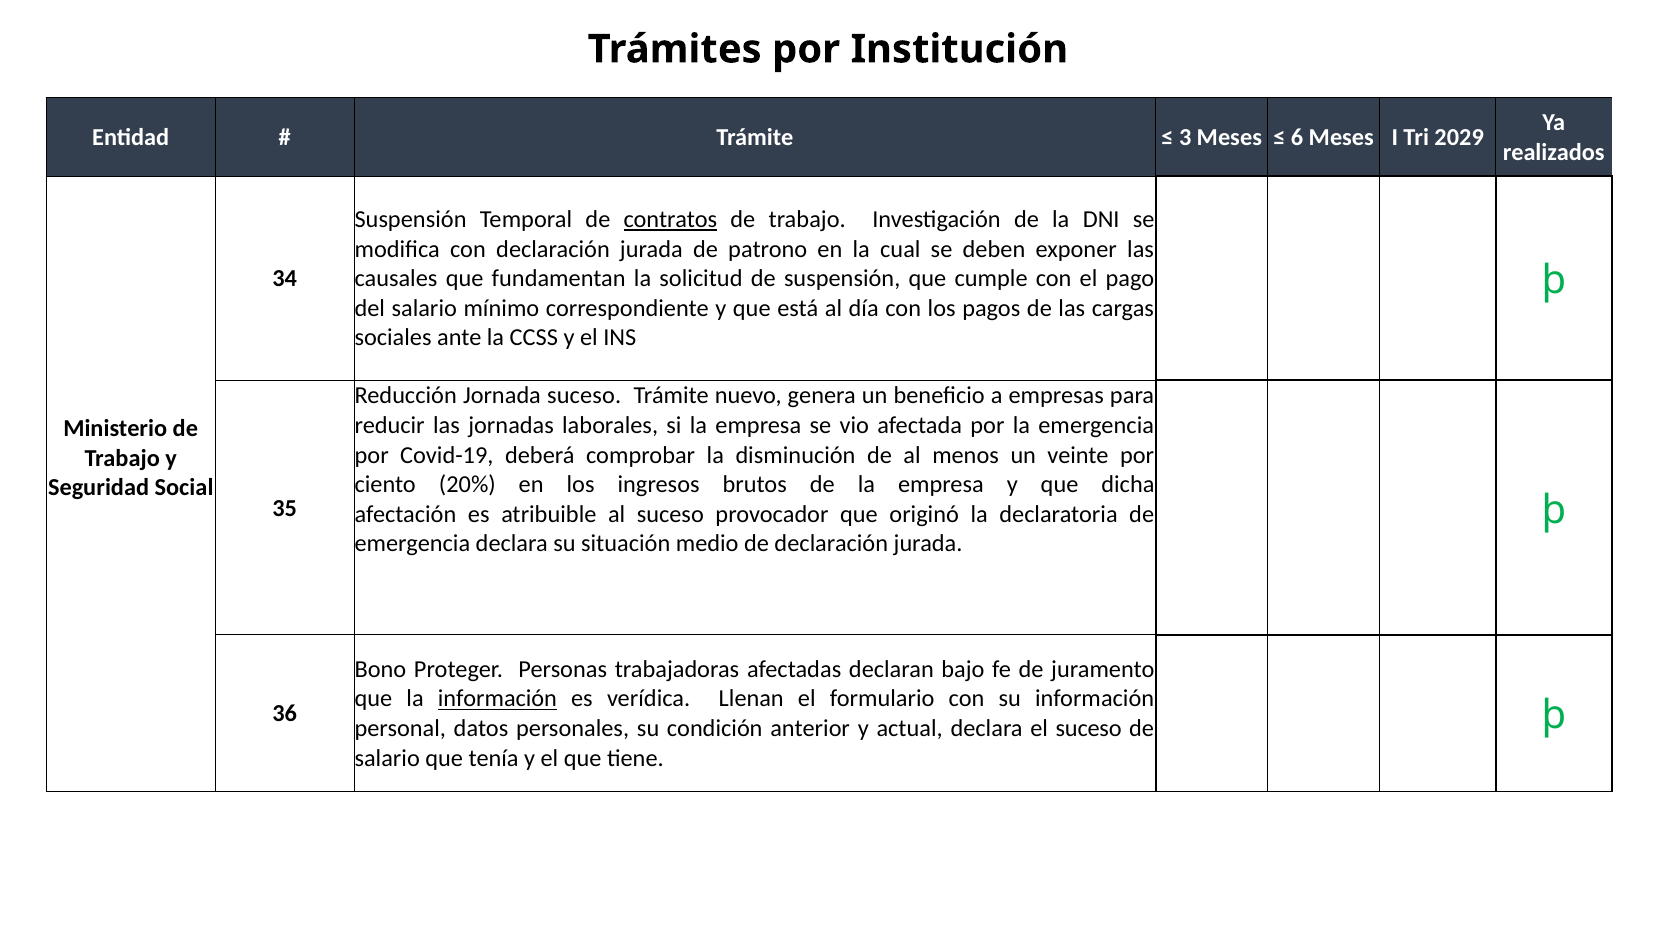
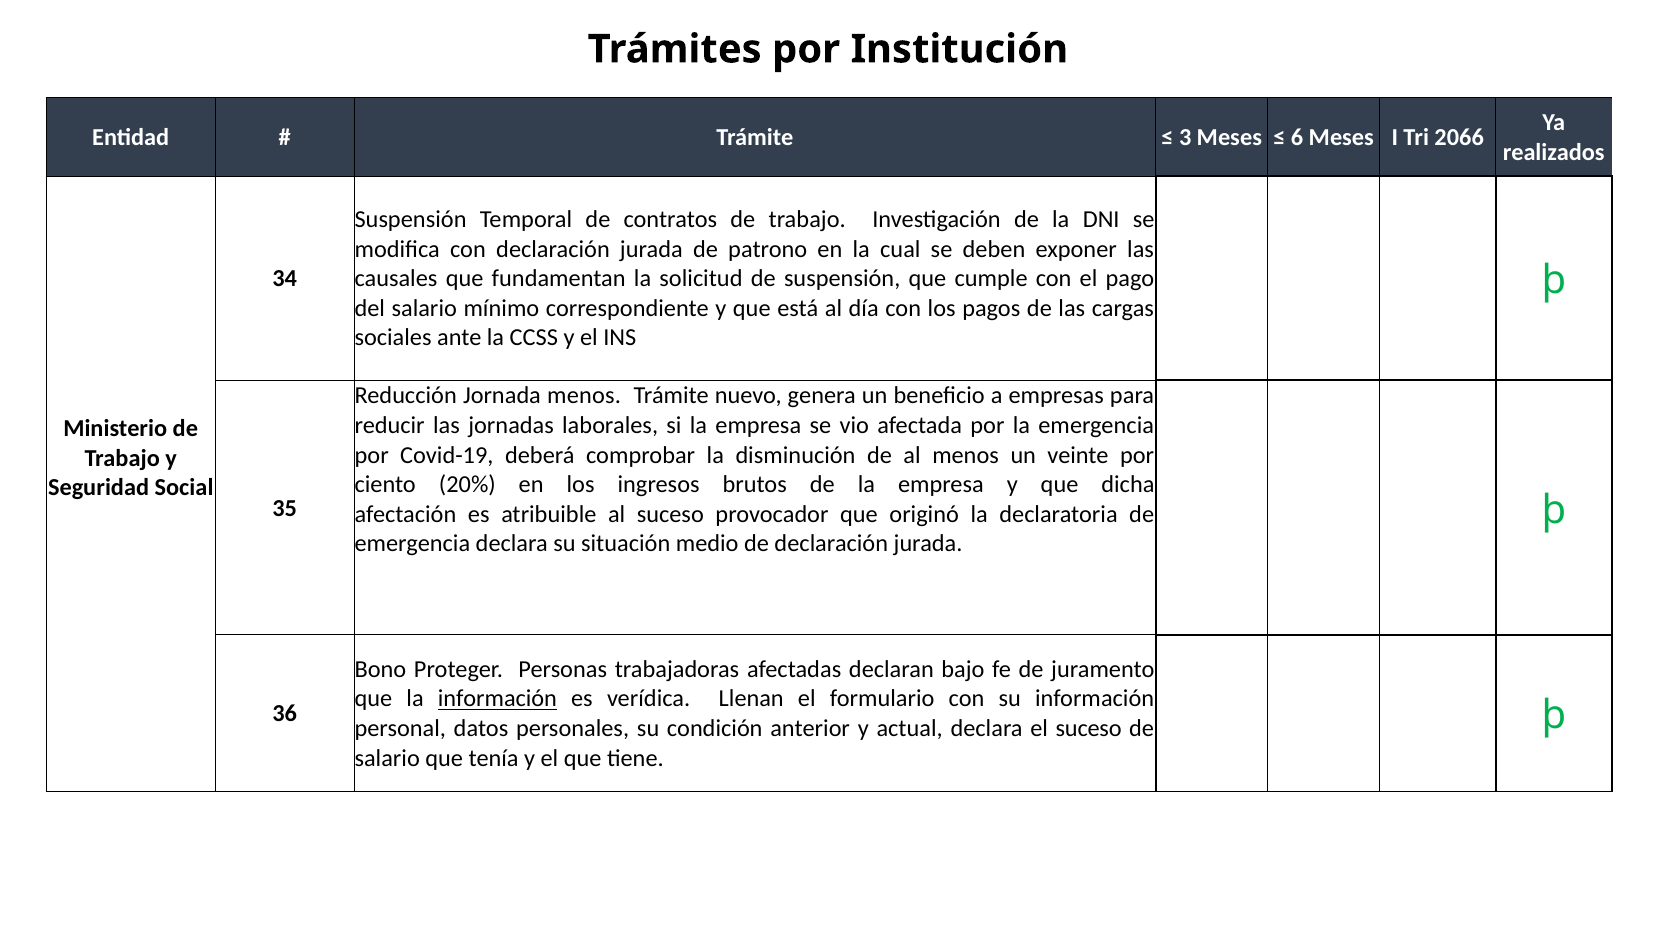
2029: 2029 -> 2066
contratos underline: present -> none
Jornada suceso: suceso -> menos
